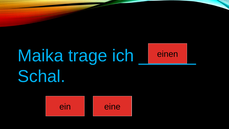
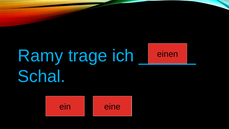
Maika: Maika -> Ramy
